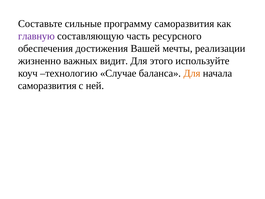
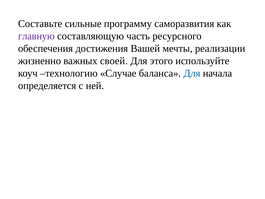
видит: видит -> своей
Для at (192, 73) colour: orange -> blue
саморазвития at (47, 86): саморазвития -> определяется
